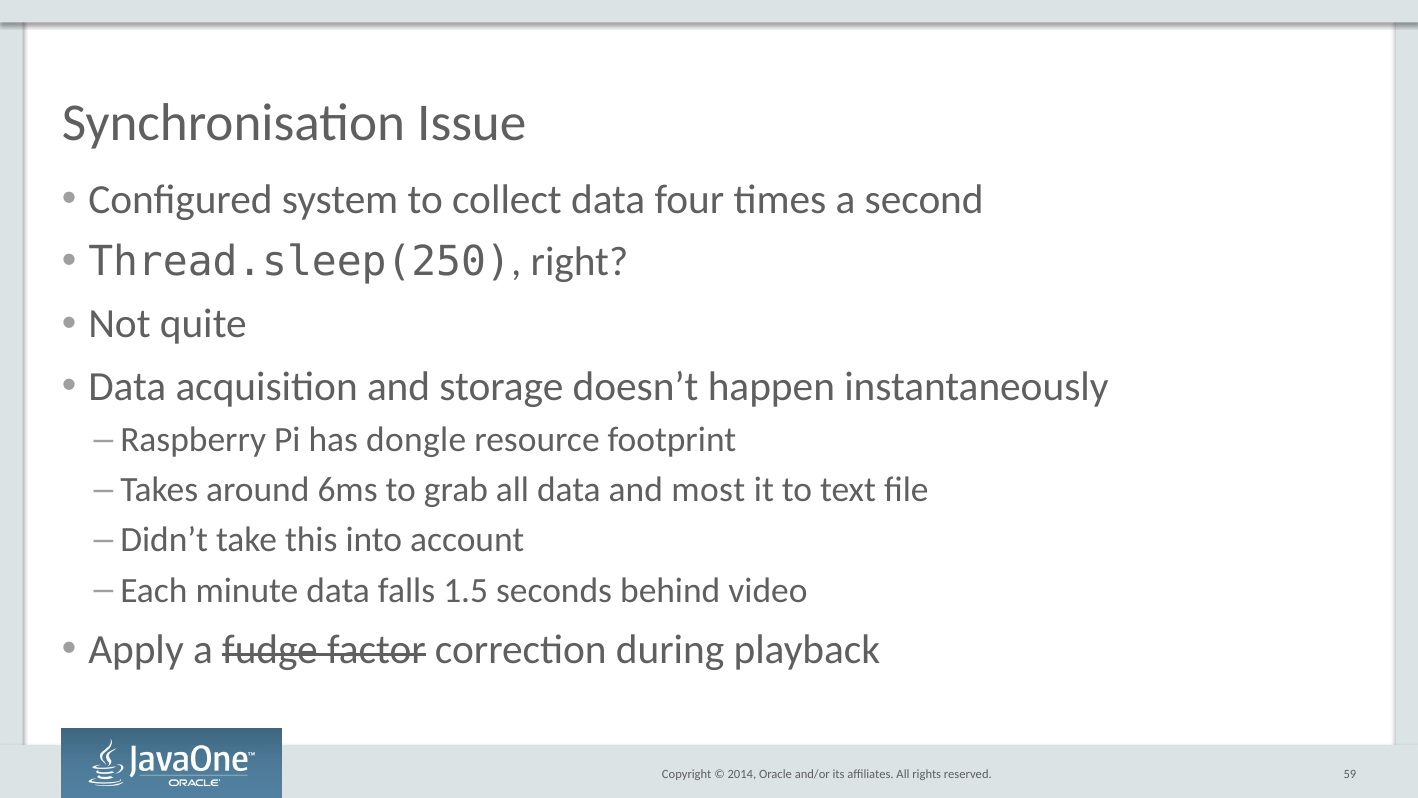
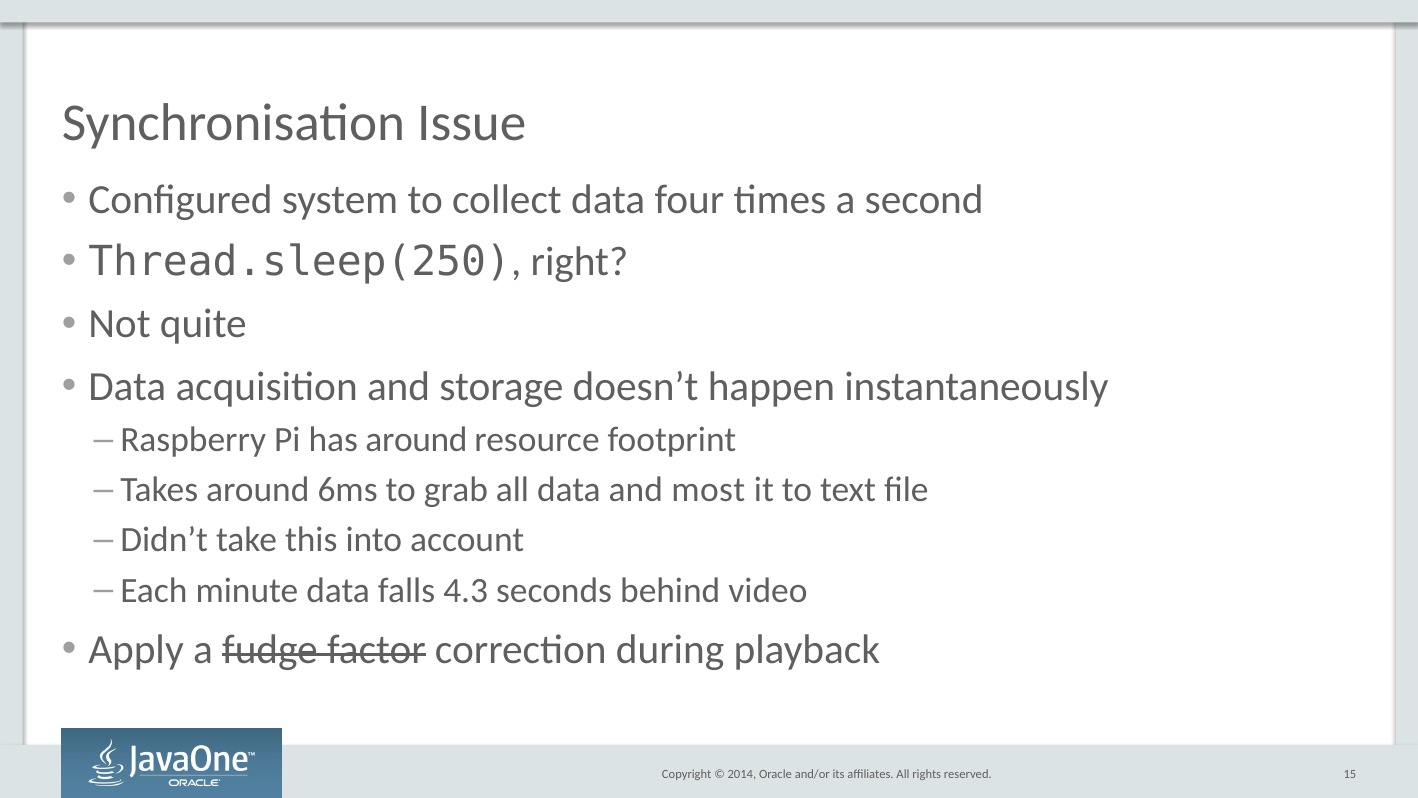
has dongle: dongle -> around
1.5: 1.5 -> 4.3
59: 59 -> 15
